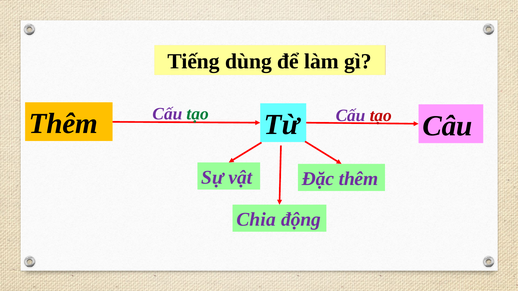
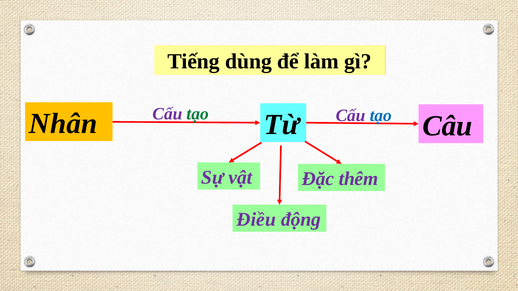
tạo at (381, 115) colour: red -> blue
Thêm at (63, 124): Thêm -> Nhân
Chia: Chia -> Điều
